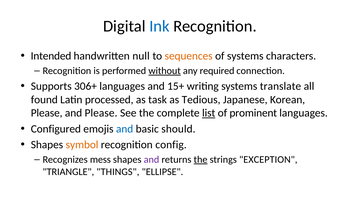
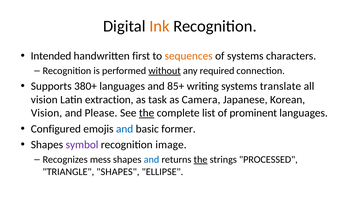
Ink colour: blue -> orange
null: null -> first
306+: 306+ -> 380+
15+: 15+ -> 85+
found at (44, 100): found -> vision
processed: processed -> extraction
Tedious: Tedious -> Camera
Please at (47, 113): Please -> Vision
the at (147, 113) underline: none -> present
list underline: present -> none
should: should -> former
symbol colour: orange -> purple
config: config -> image
and at (151, 160) colour: purple -> blue
EXCEPTION: EXCEPTION -> PROCESSED
TRIANGLE THINGS: THINGS -> SHAPES
